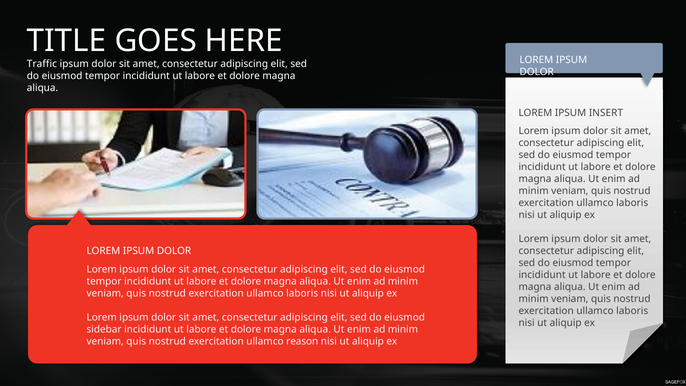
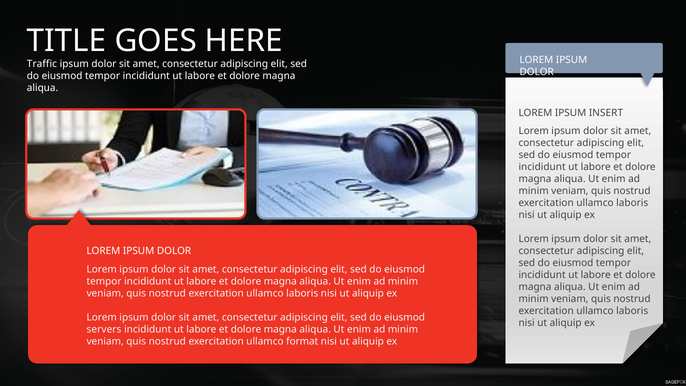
sidebar: sidebar -> servers
reason: reason -> format
